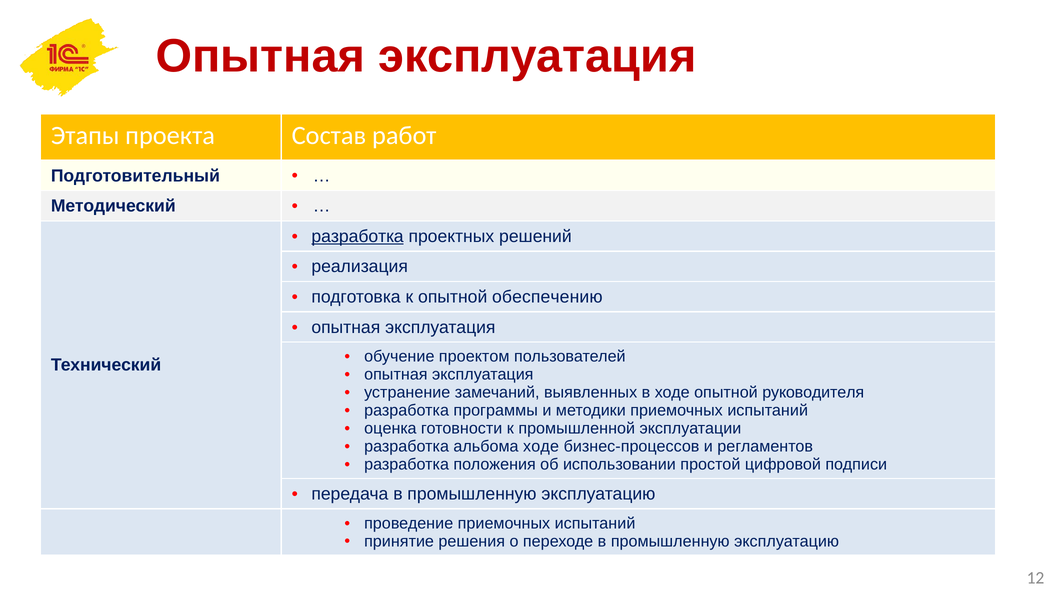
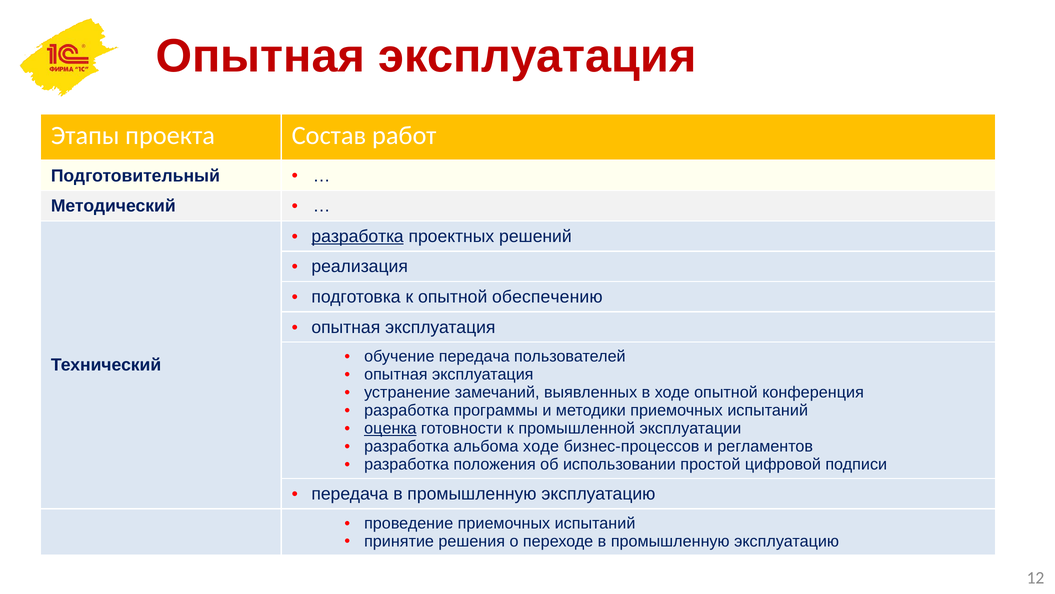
обучение проектом: проектом -> передача
руководителя: руководителя -> конференция
оценка underline: none -> present
